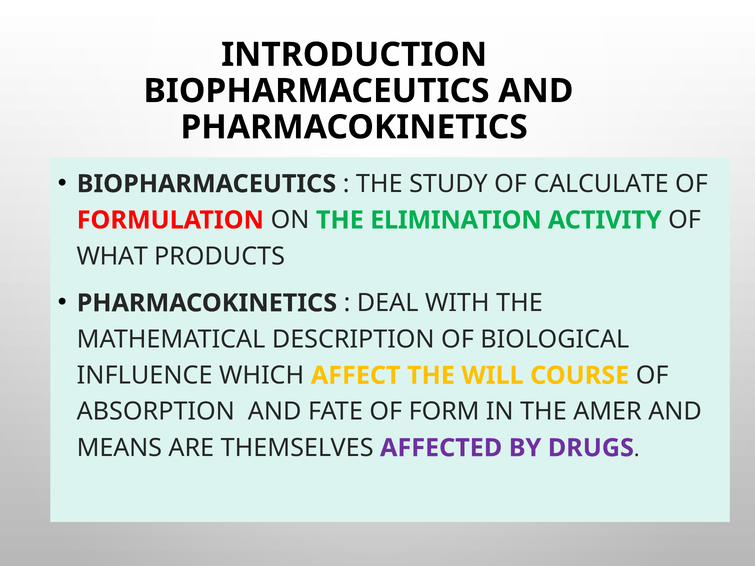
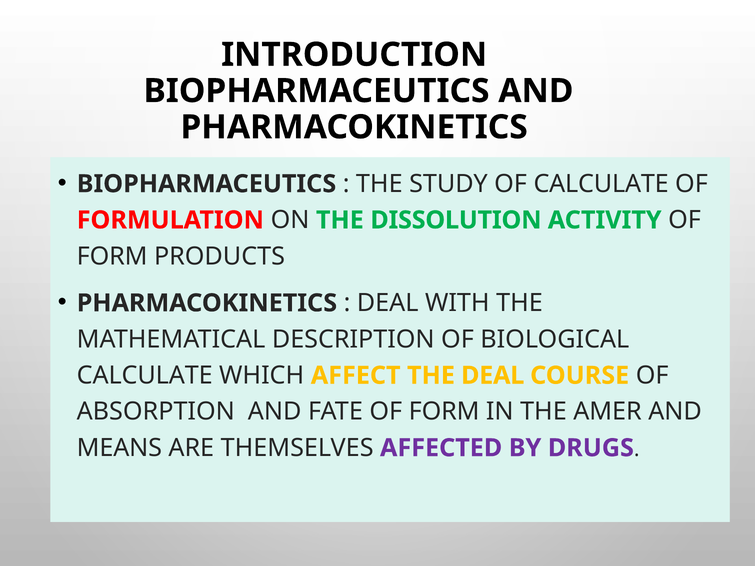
ELIMINATION: ELIMINATION -> DISSOLUTION
WHAT at (112, 256): WHAT -> FORM
INFLUENCE at (145, 376): INFLUENCE -> CALCULATE
THE WILL: WILL -> DEAL
